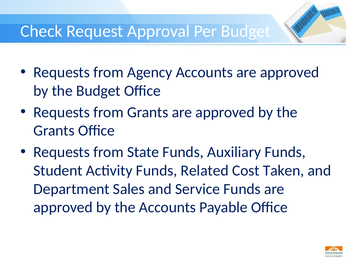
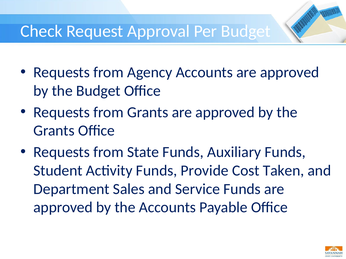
Related: Related -> Provide
